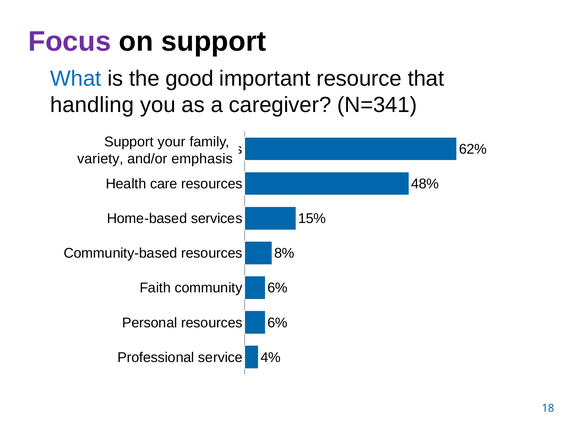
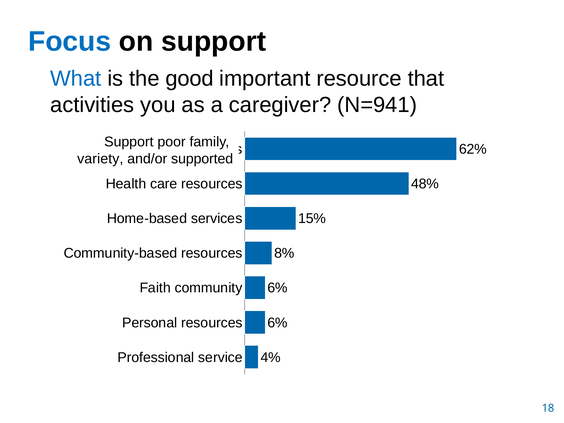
Focus colour: purple -> blue
handling: handling -> activities
N=341: N=341 -> N=941
your: your -> poor
emphasis: emphasis -> supported
